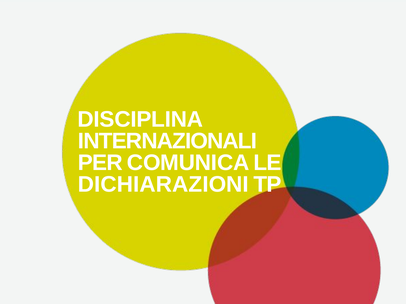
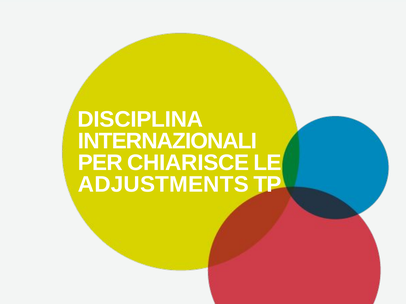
COMUNICA: COMUNICA -> CHIARISCE
DICHIARAZIONI: DICHIARAZIONI -> ADJUSTMENTS
